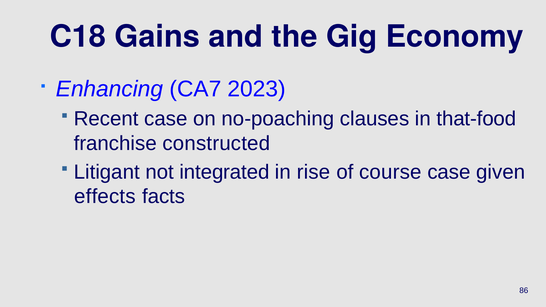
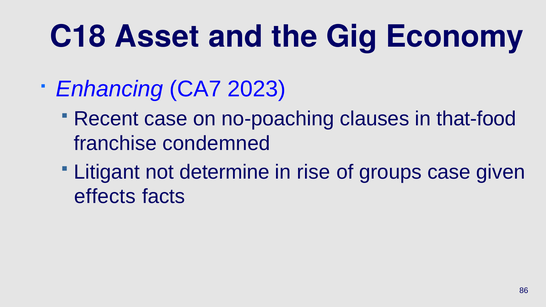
Gains: Gains -> Asset
constructed: constructed -> condemned
integrated: integrated -> determine
course: course -> groups
